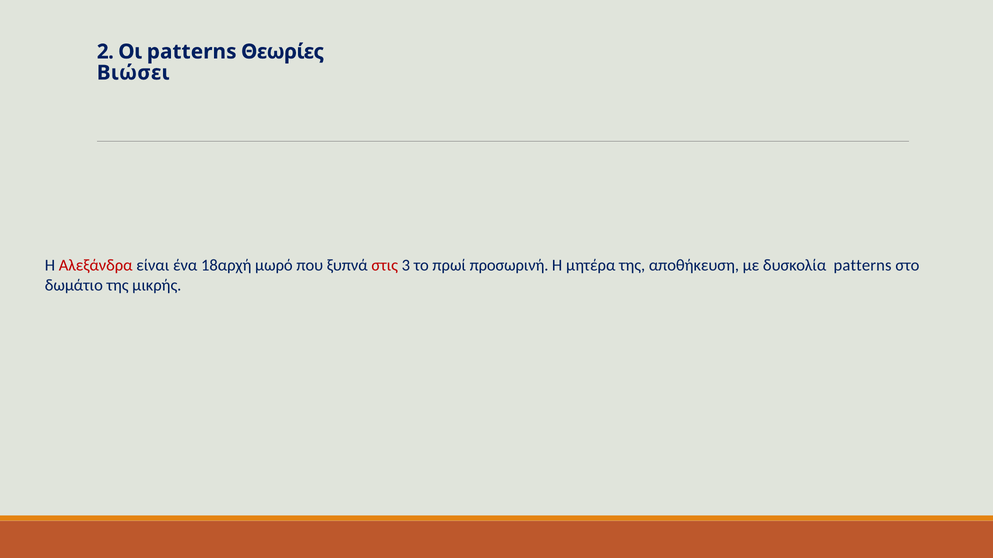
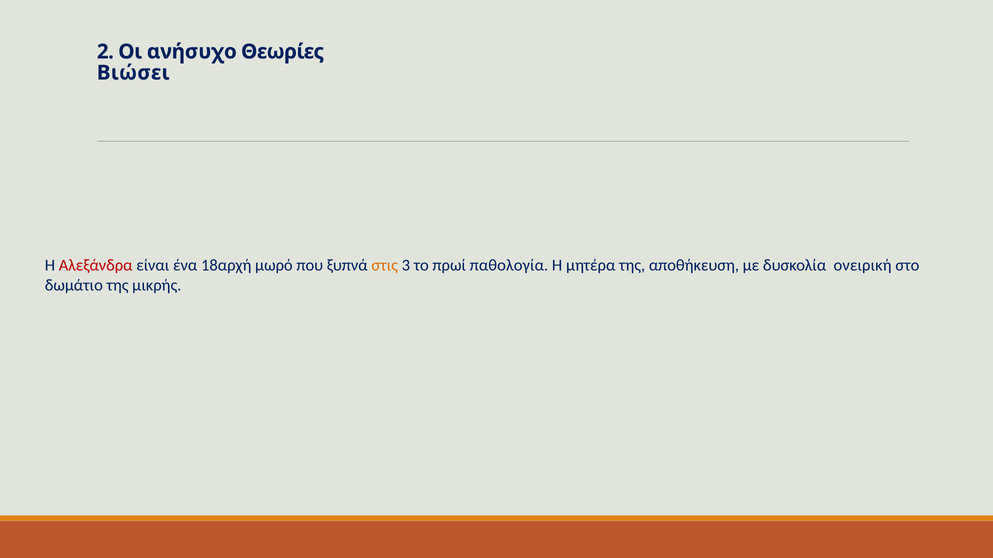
Οι patterns: patterns -> ανήσυχο
στις colour: red -> orange
προσωρινή: προσωρινή -> παθολογία
δυσκολία patterns: patterns -> ονειρική
